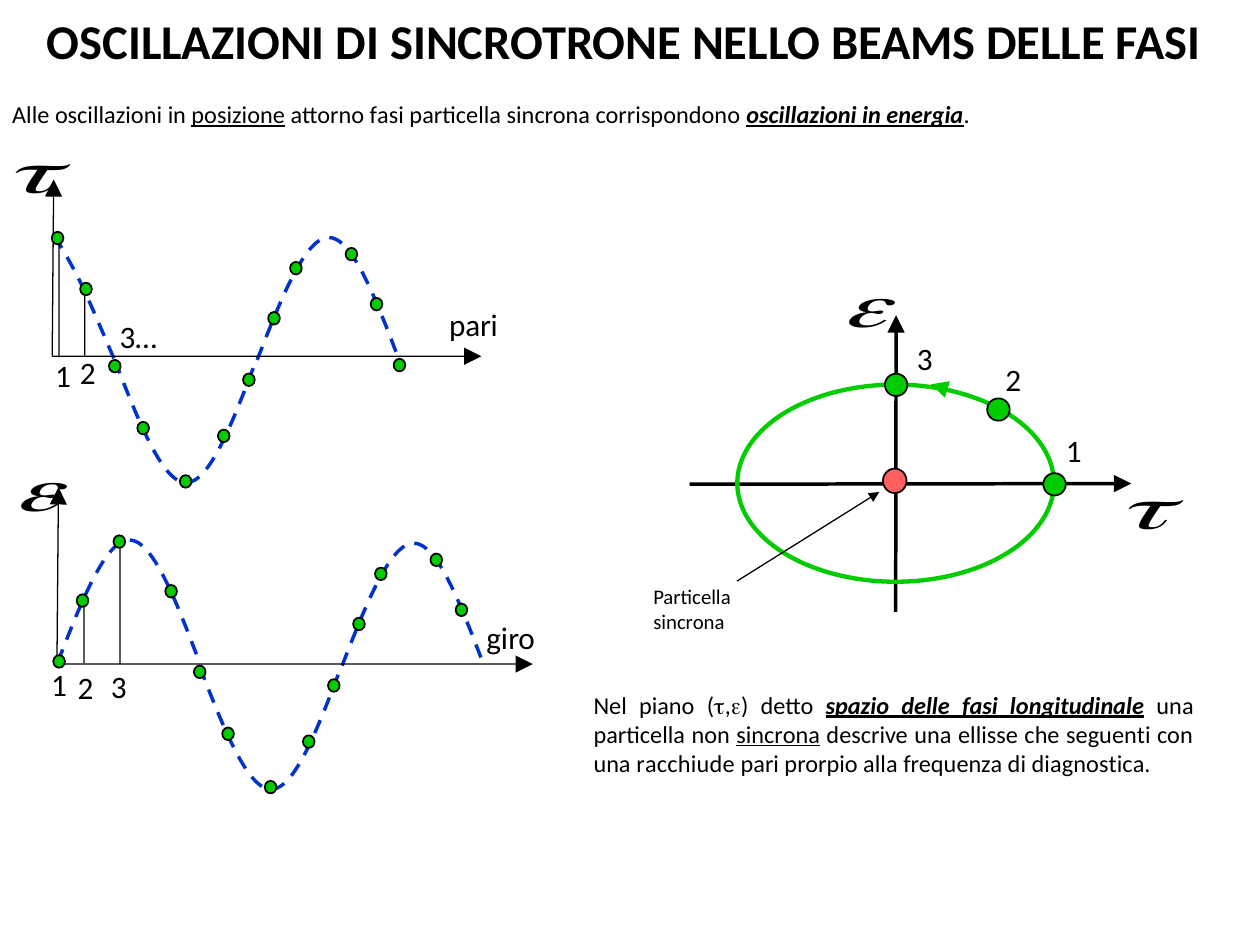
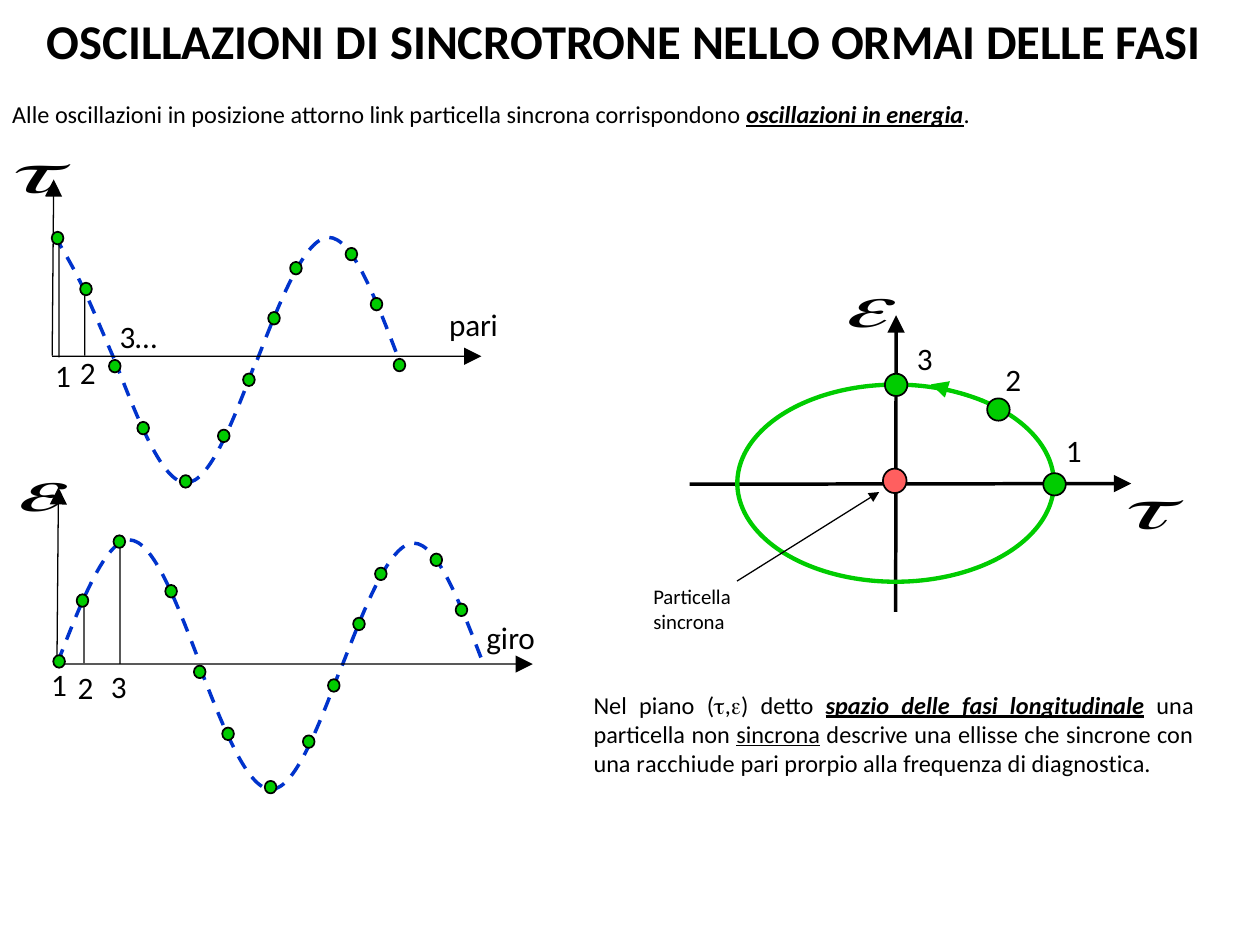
BEAMS: BEAMS -> ORMAI
posizione underline: present -> none
attorno fasi: fasi -> link
seguenti: seguenti -> sincrone
